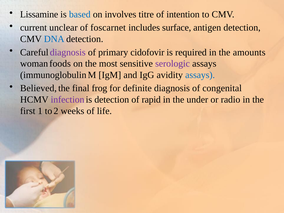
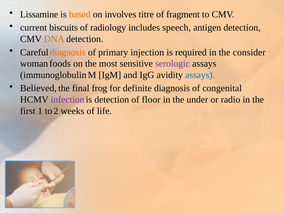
based colour: blue -> orange
intention: intention -> fragment
unclear: unclear -> biscuits
foscarnet: foscarnet -> radiology
surface: surface -> speech
DNA colour: blue -> orange
diagnosis at (68, 52) colour: purple -> orange
cidofovir: cidofovir -> injection
amounts: amounts -> consider
rapid: rapid -> floor
